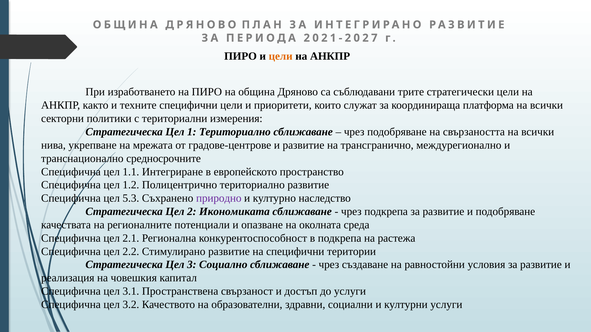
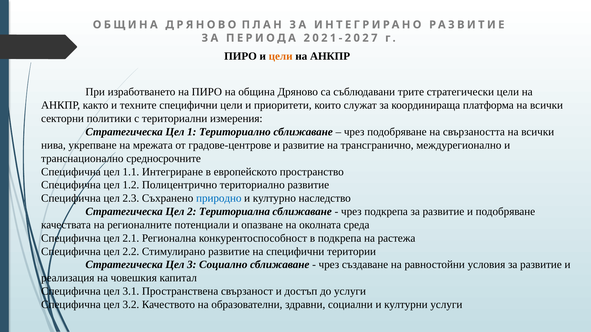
5.3: 5.3 -> 2.3
природно colour: purple -> blue
Икономиката: Икономиката -> Териториална
